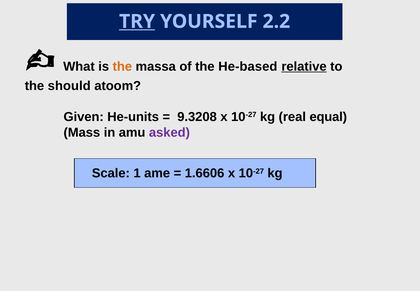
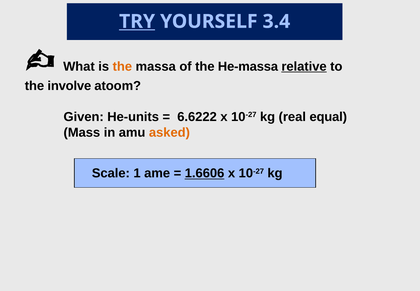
2.2: 2.2 -> 3.4
He-based: He-based -> He-massa
should: should -> involve
9.3208: 9.3208 -> 6.6222
asked colour: purple -> orange
1.6606 underline: none -> present
